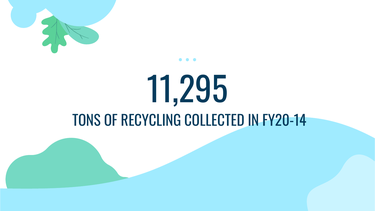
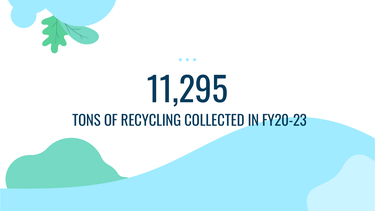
FY20-14: FY20-14 -> FY20-23
